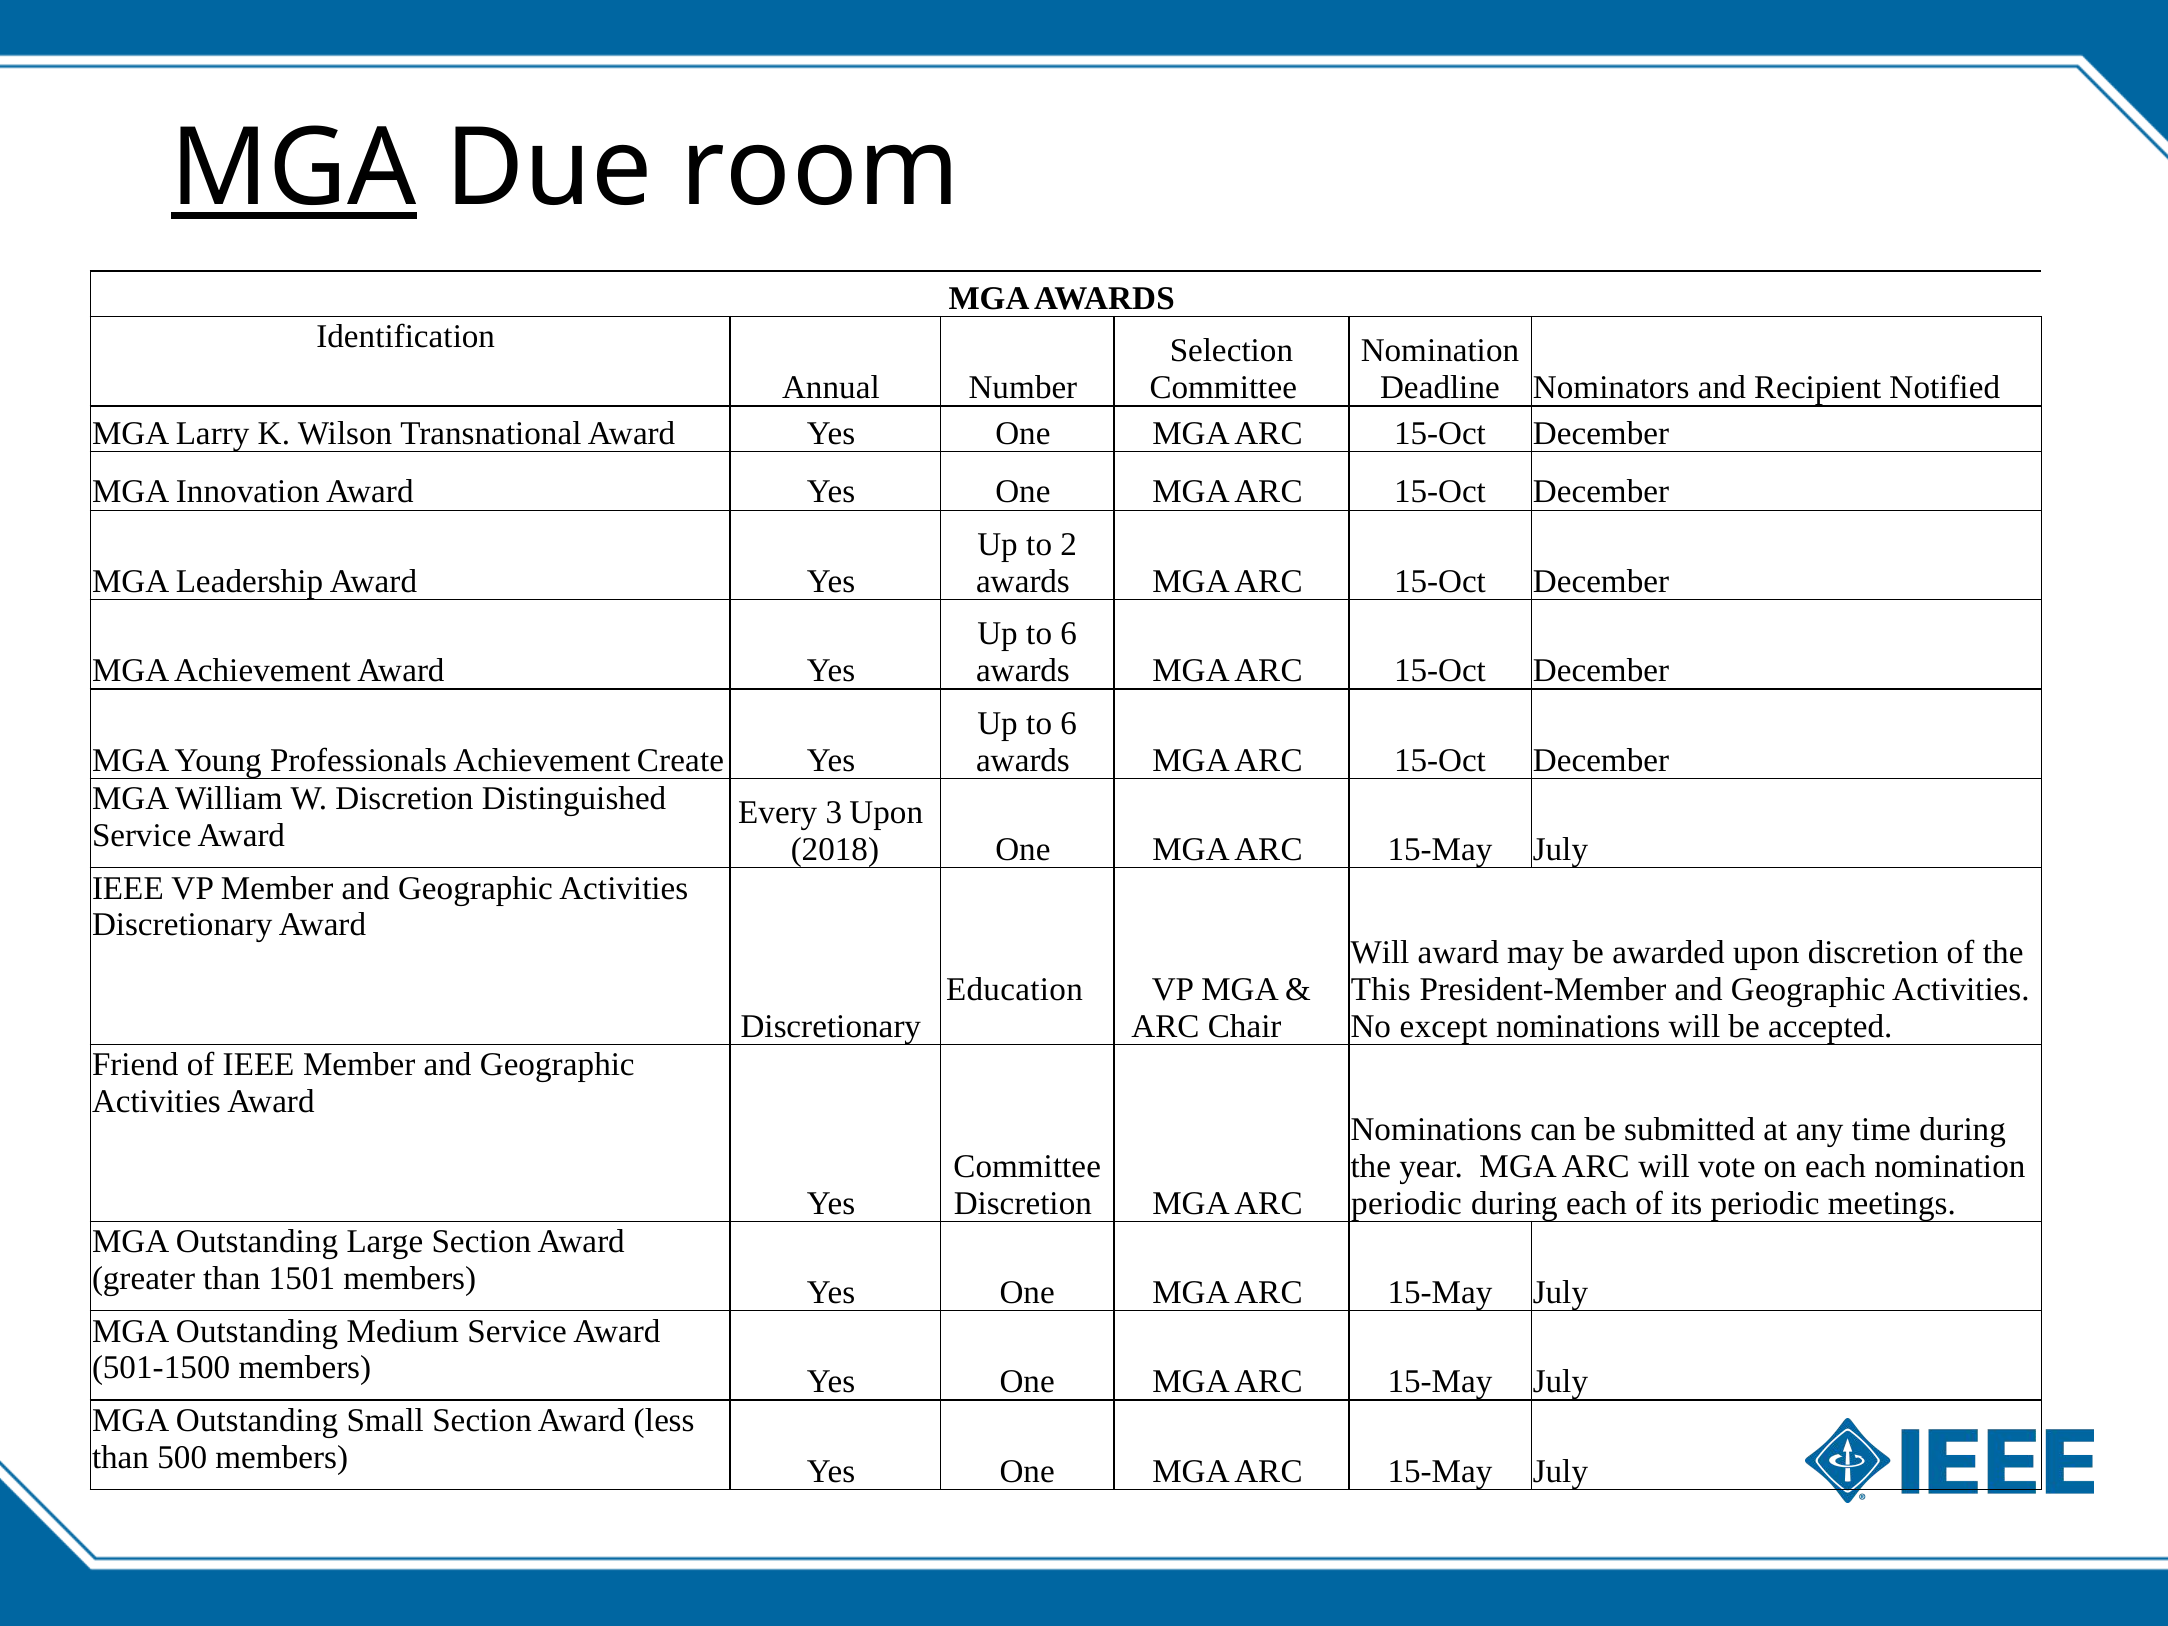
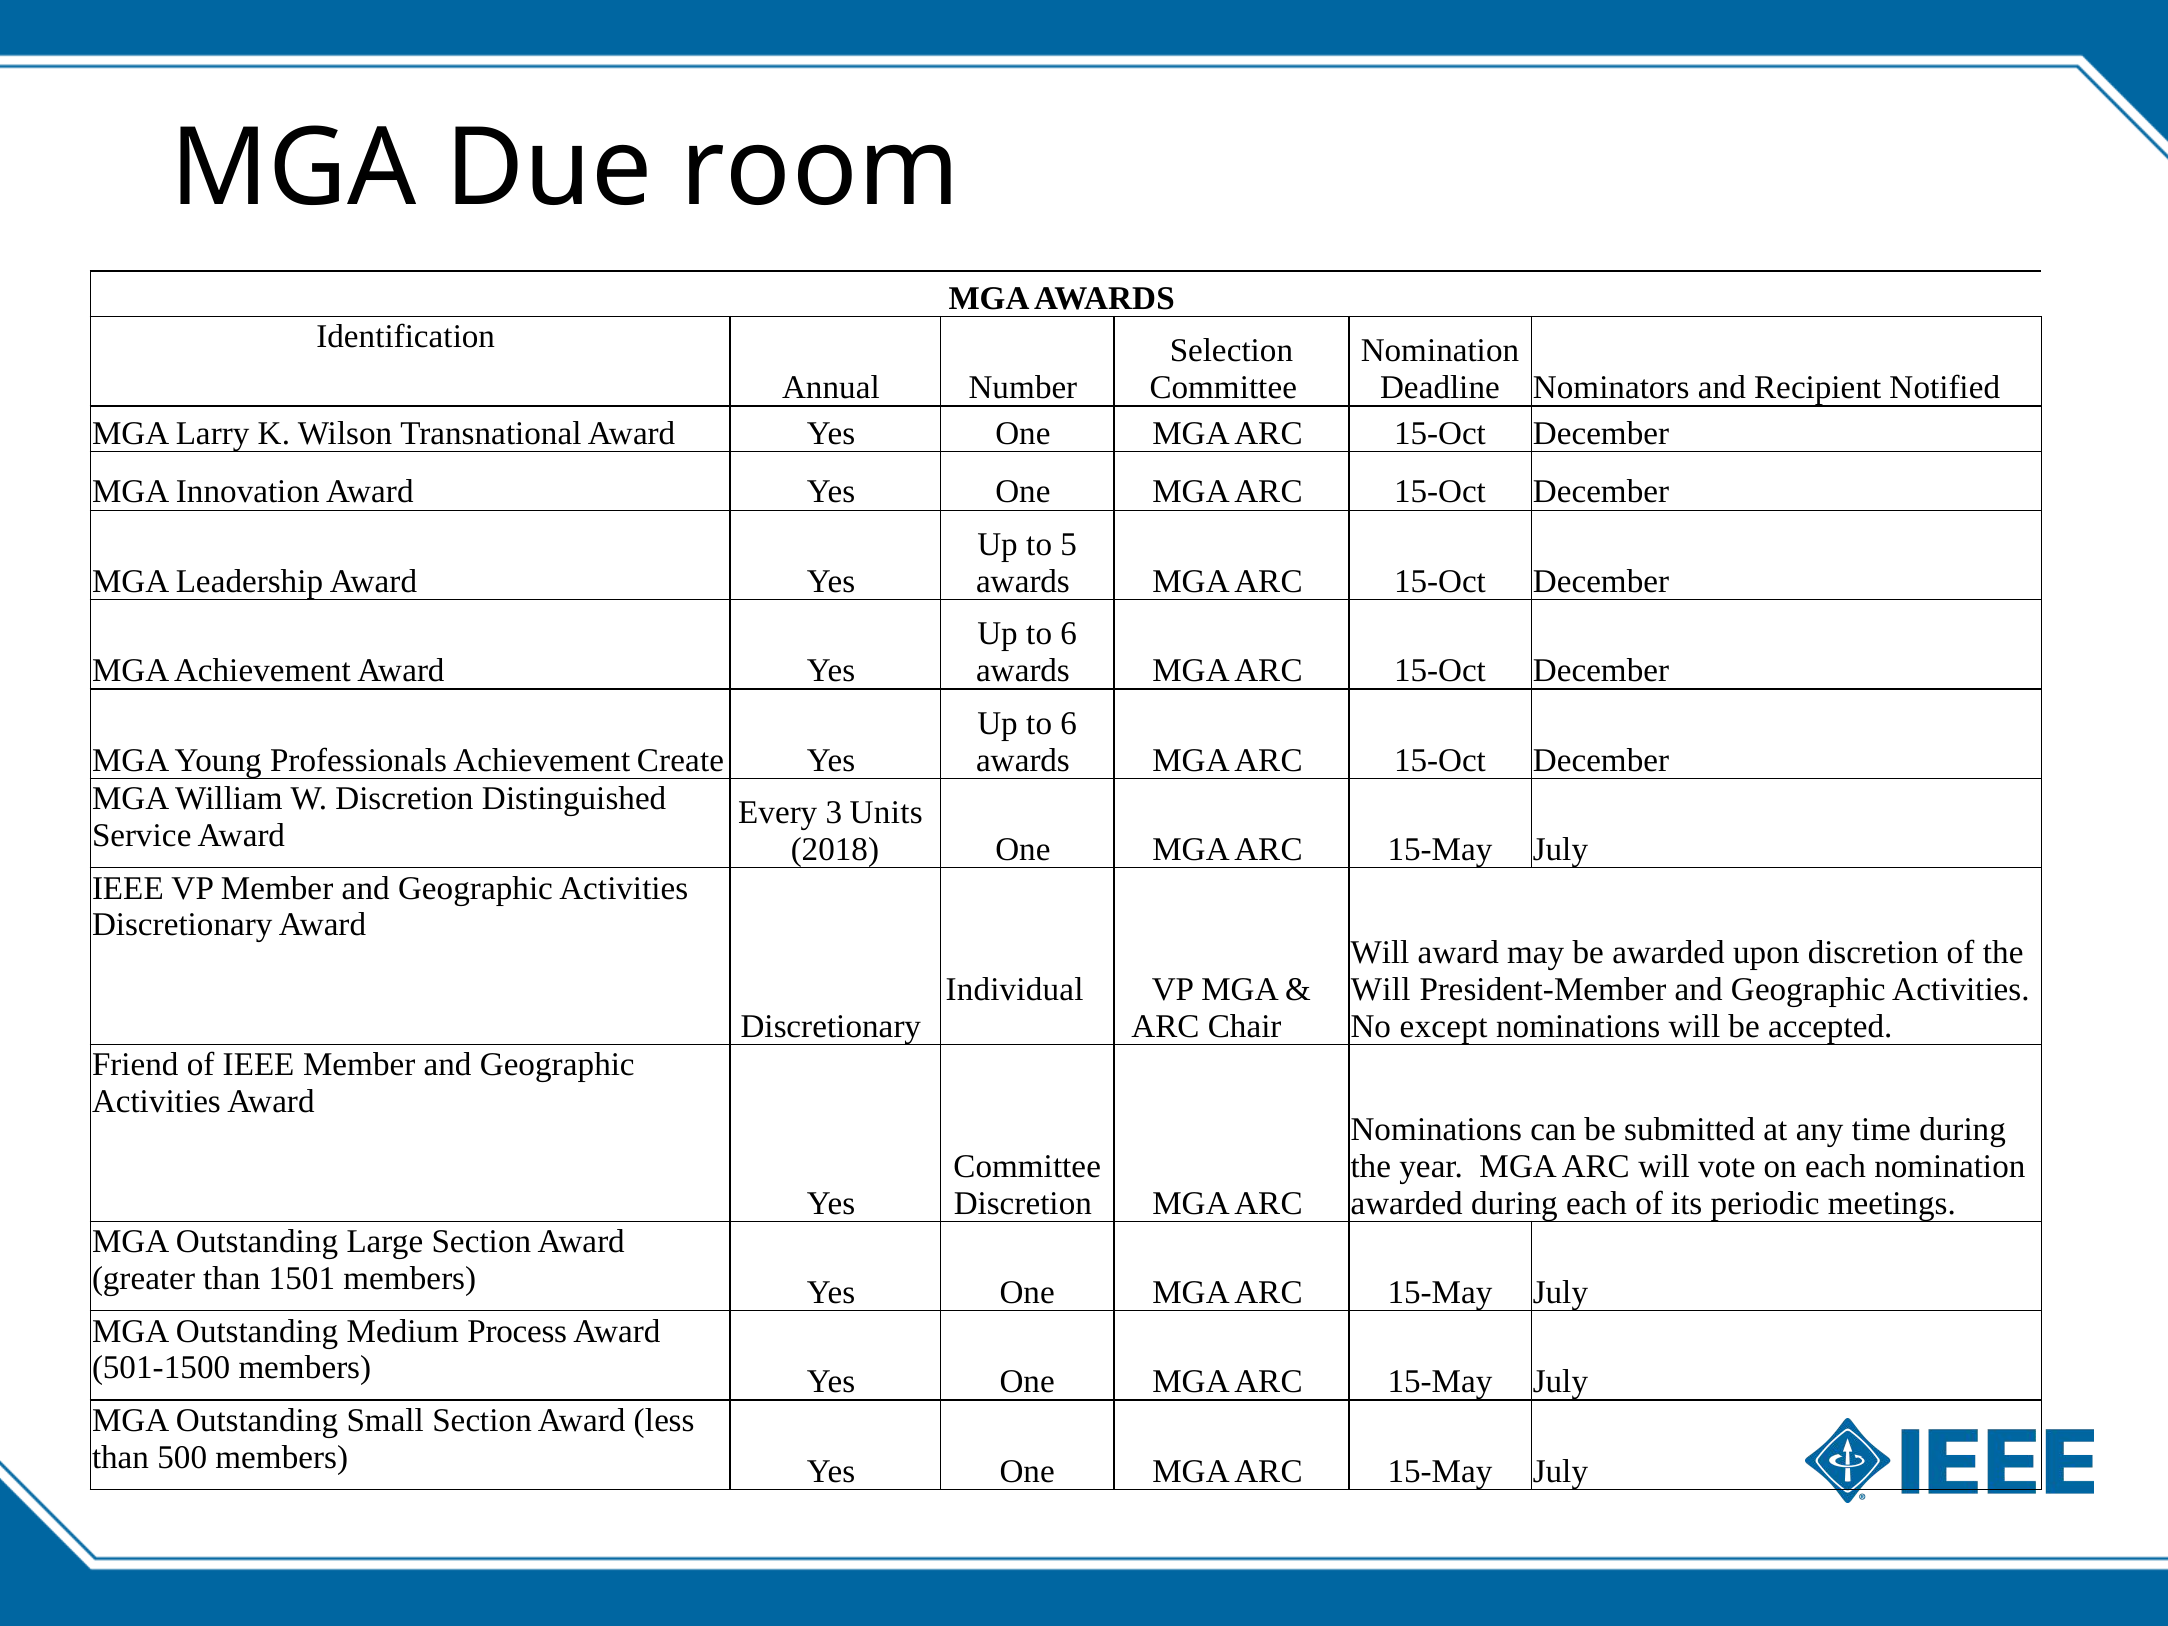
MGA at (294, 169) underline: present -> none
2: 2 -> 5
3 Upon: Upon -> Units
Education: Education -> Individual
This at (1381, 990): This -> Will
periodic at (1407, 1203): periodic -> awarded
Medium Service: Service -> Process
